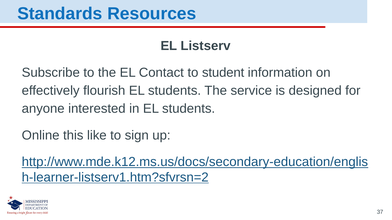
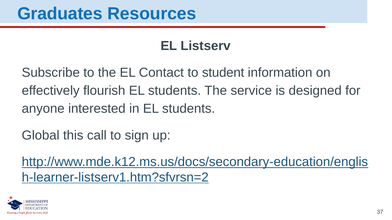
Standards: Standards -> Graduates
Online: Online -> Global
like: like -> call
